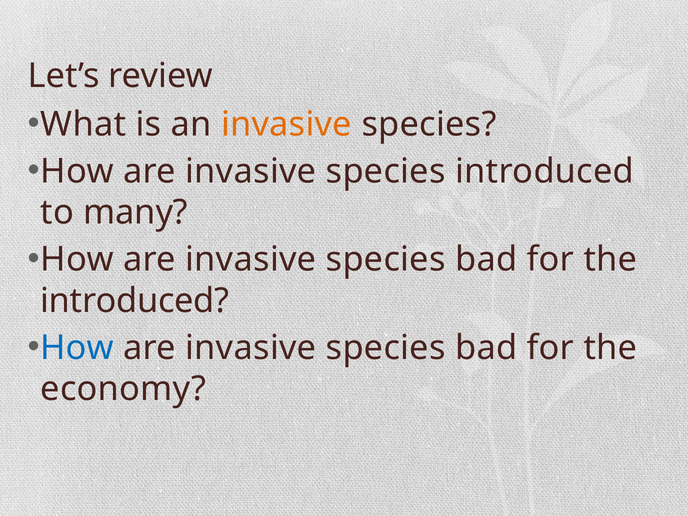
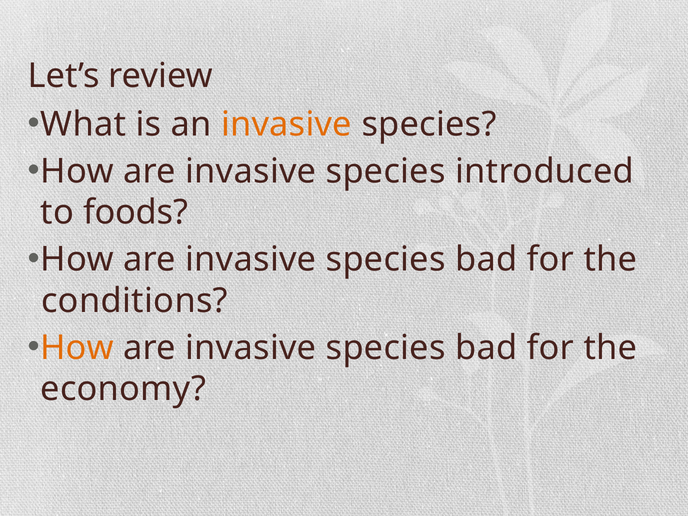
many: many -> foods
introduced at (135, 301): introduced -> conditions
How at (77, 348) colour: blue -> orange
